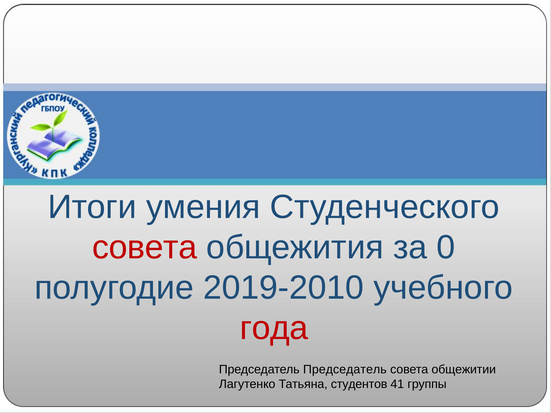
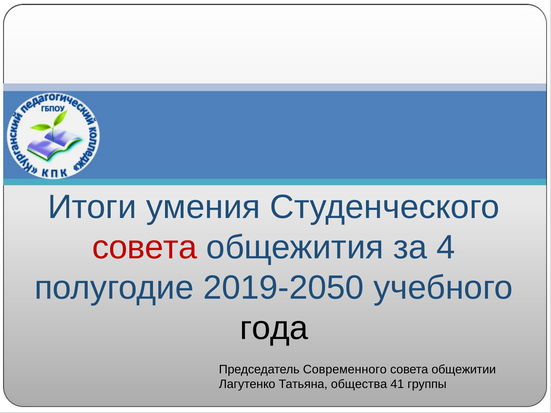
0: 0 -> 4
2019-2010: 2019-2010 -> 2019-2050
года colour: red -> black
Председатель Председатель: Председатель -> Современного
студентов: студентов -> общества
